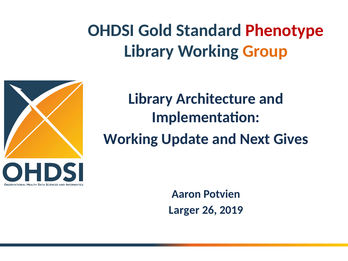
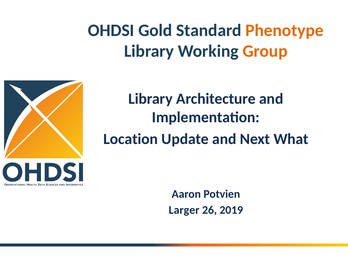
Phenotype colour: red -> orange
Working at (131, 139): Working -> Location
Gives: Gives -> What
